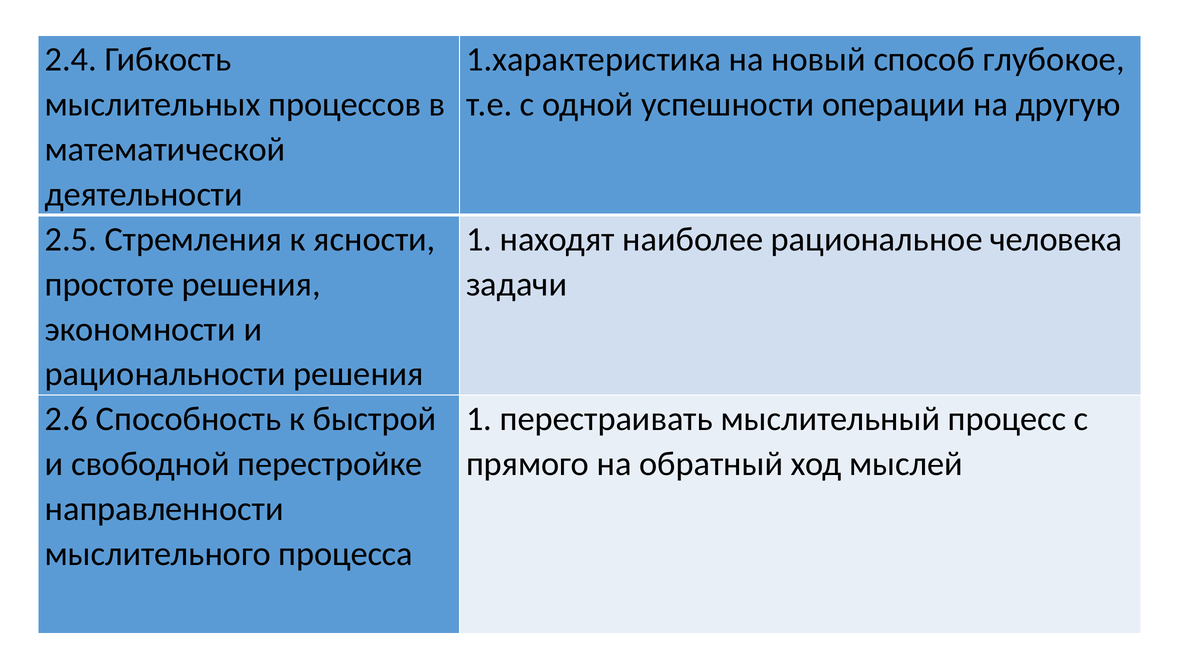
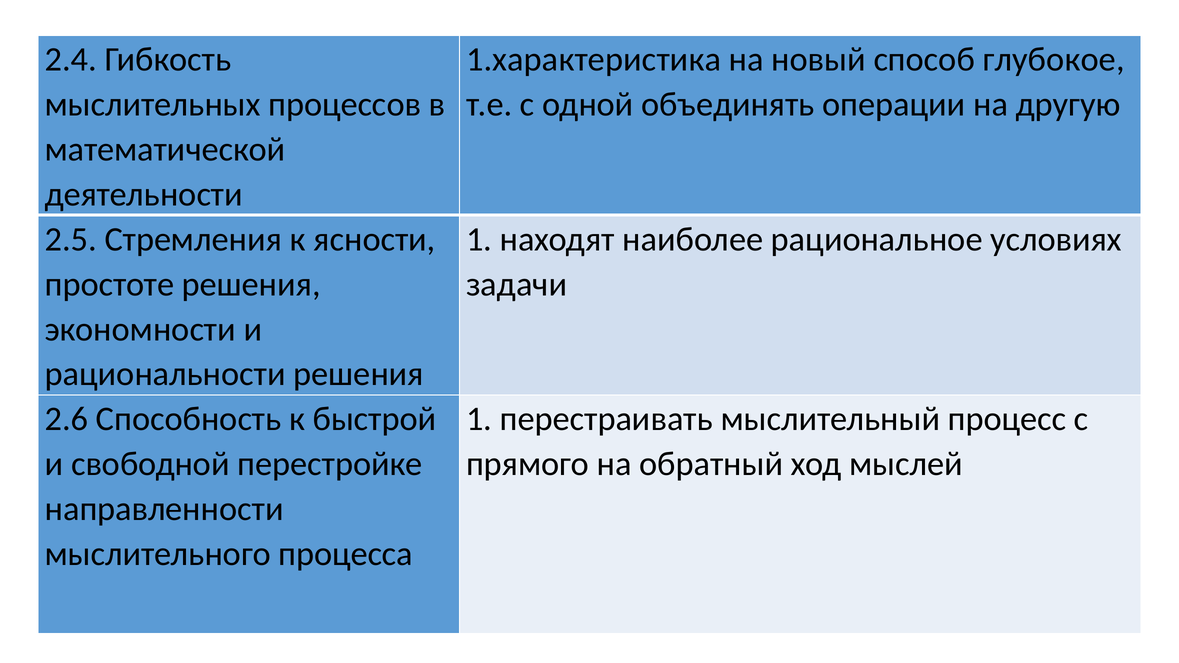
успешности: успешности -> объединять
человека: человека -> условиях
